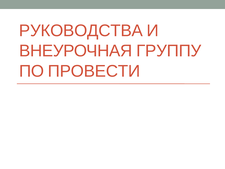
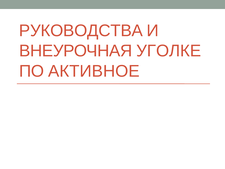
ГРУППУ: ГРУППУ -> УГОЛКЕ
ПРОВЕСТИ: ПРОВЕСТИ -> АКТИВНОЕ
